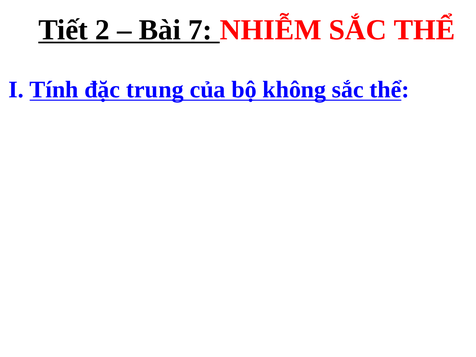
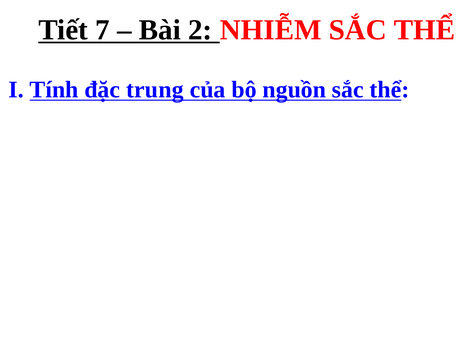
2: 2 -> 7
7: 7 -> 2
không: không -> nguồn
